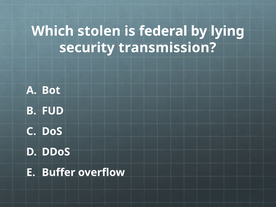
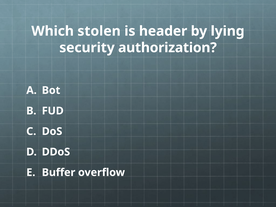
federal: federal -> header
transmission: transmission -> authorization
